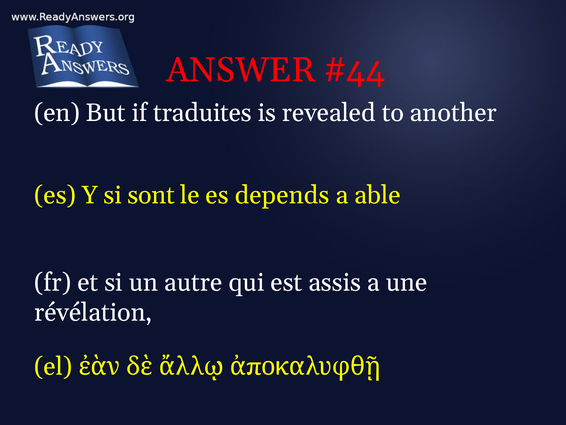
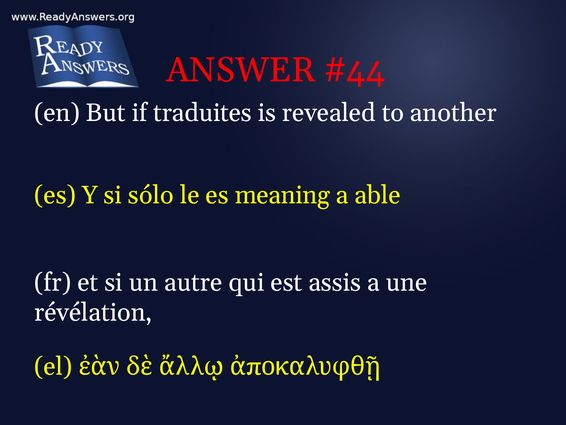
sont: sont -> sólo
depends: depends -> meaning
